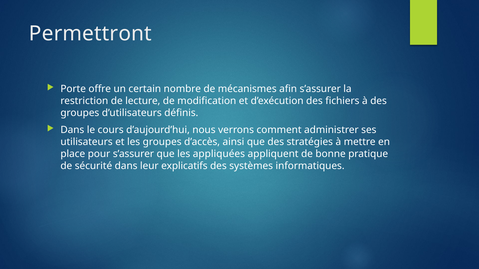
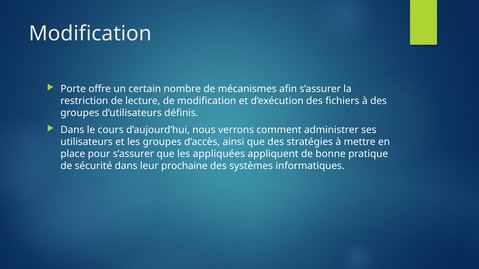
Permettront at (90, 34): Permettront -> Modification
explicatifs: explicatifs -> prochaine
